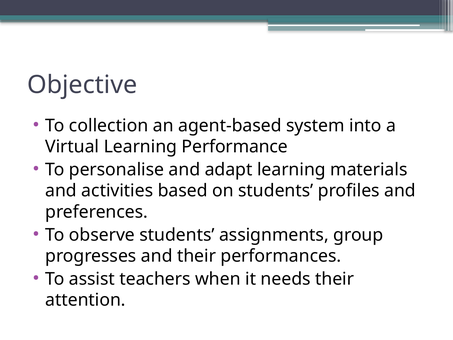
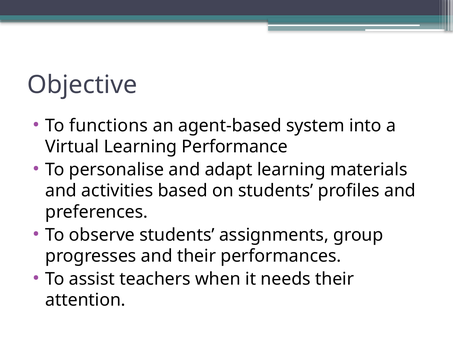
collection: collection -> functions
